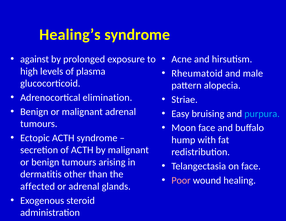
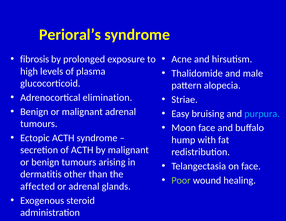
Healing’s: Healing’s -> Perioral’s
against: against -> fibrosis
Rheumatoid: Rheumatoid -> Thalidomide
Poor colour: pink -> light green
